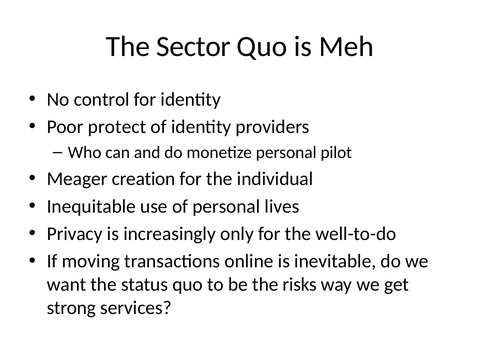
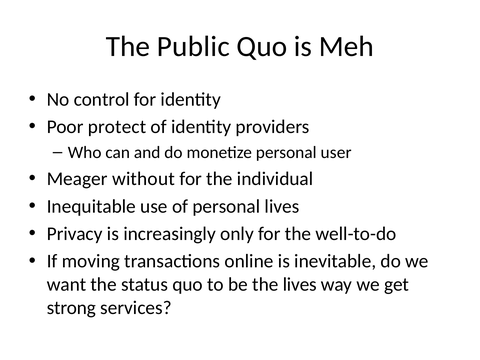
Sector: Sector -> Public
pilot: pilot -> user
creation: creation -> without
the risks: risks -> lives
